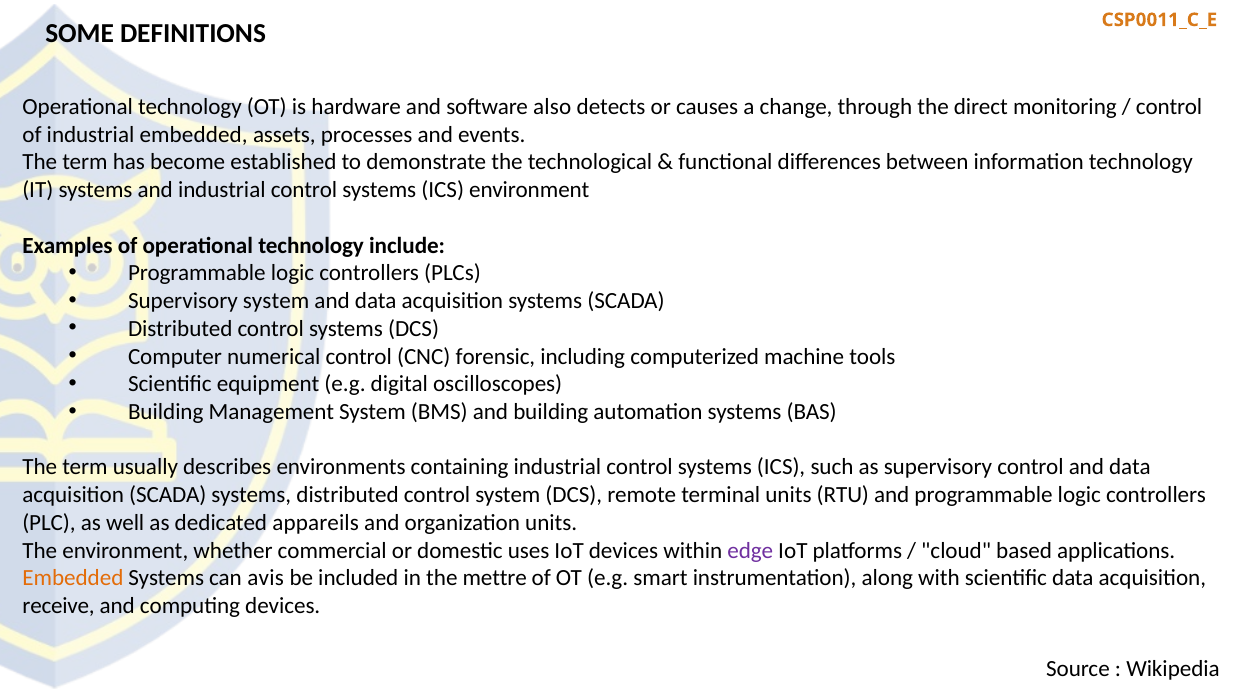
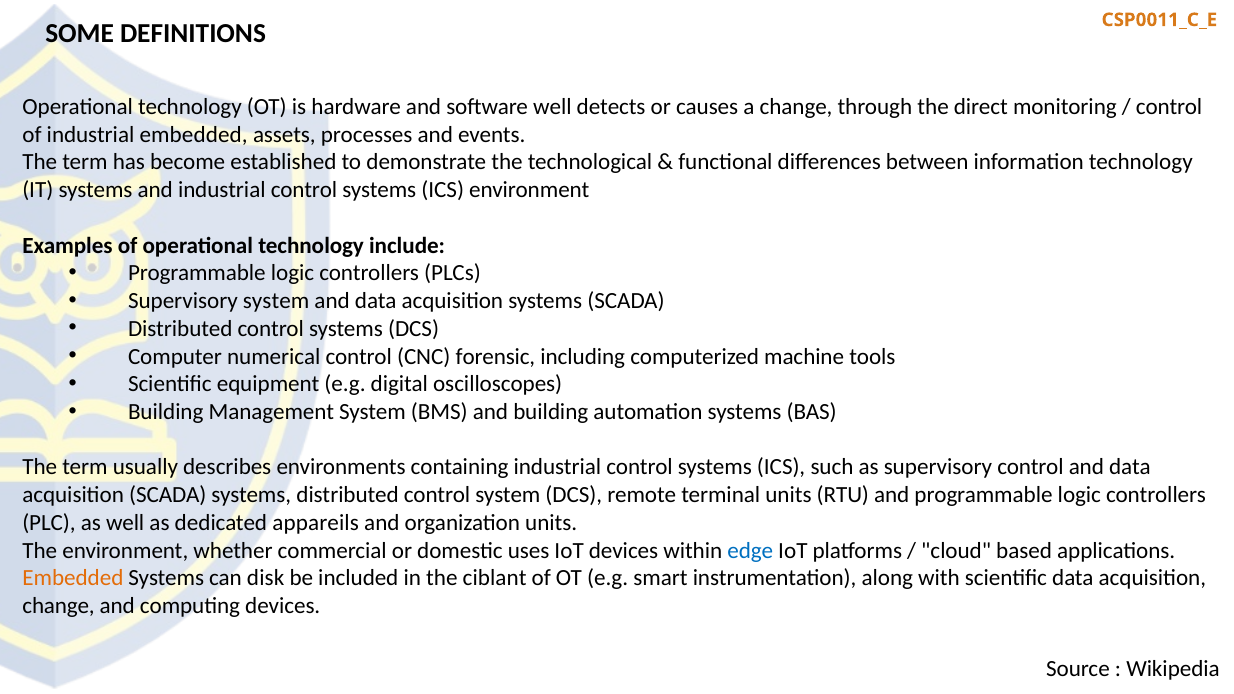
software also: also -> well
edge colour: purple -> blue
avis: avis -> disk
mettre: mettre -> ciblant
receive at (59, 606): receive -> change
